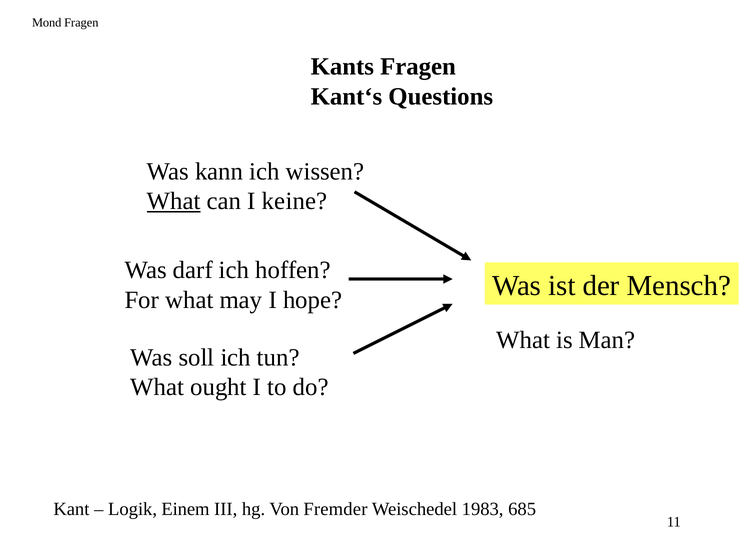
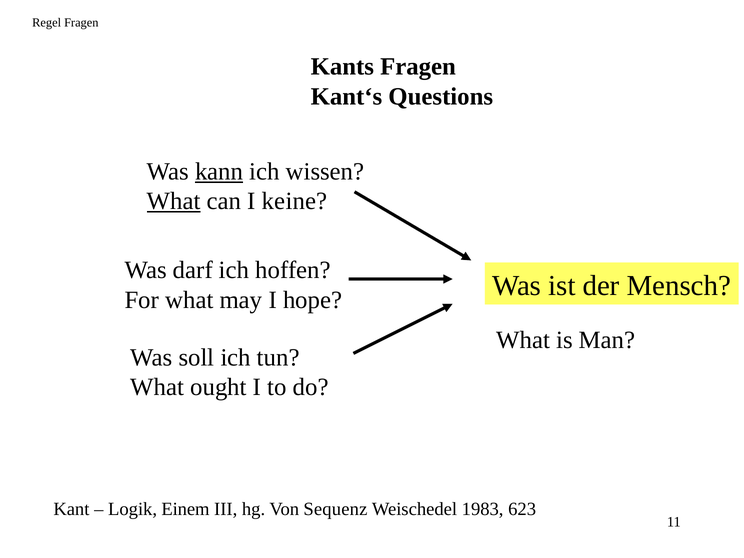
Mond: Mond -> Regel
kann underline: none -> present
Fremder: Fremder -> Sequenz
685: 685 -> 623
